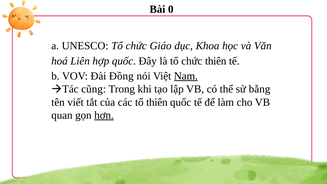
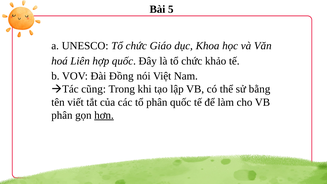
0: 0 -> 5
chức thiên: thiên -> khảo
Nam underline: present -> none
tổ thiên: thiên -> phân
quan at (62, 115): quan -> phân
